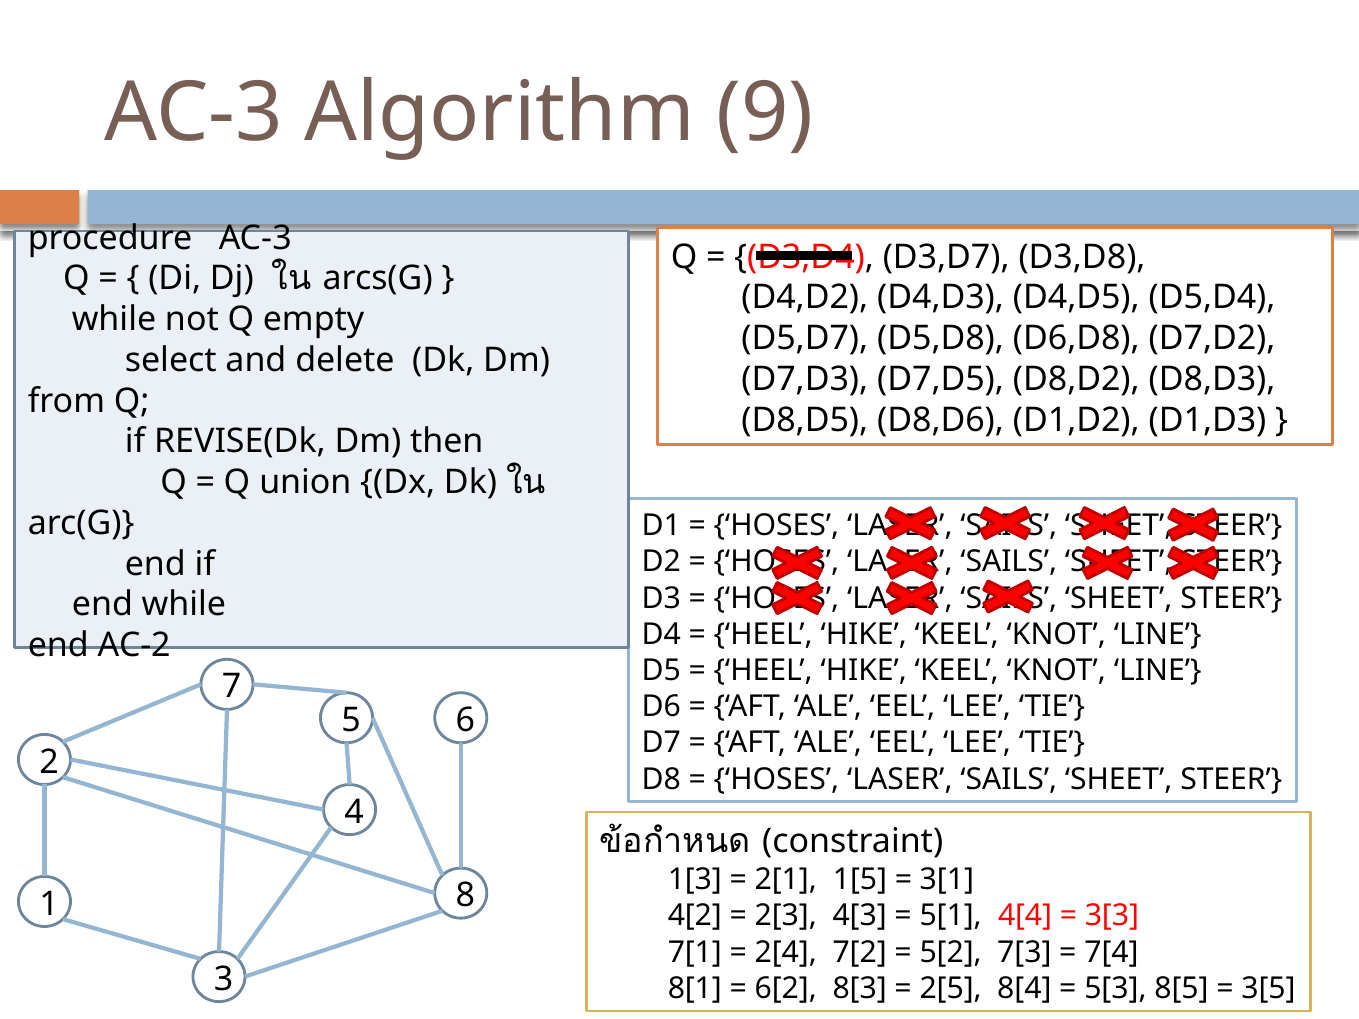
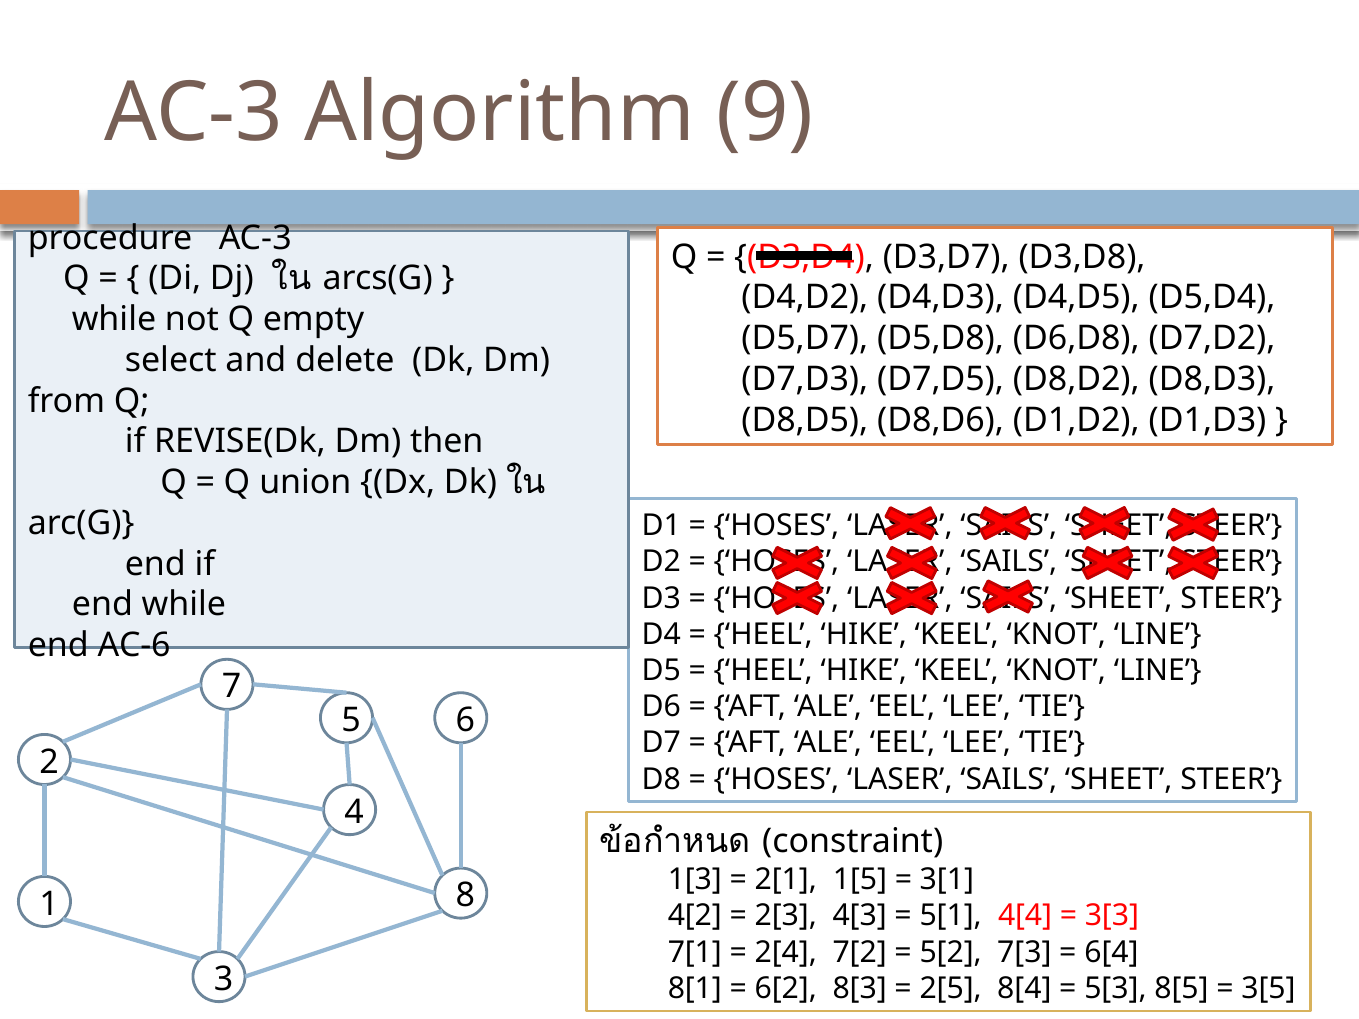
AC-2: AC-2 -> AC-6
7[4: 7[4 -> 6[4
